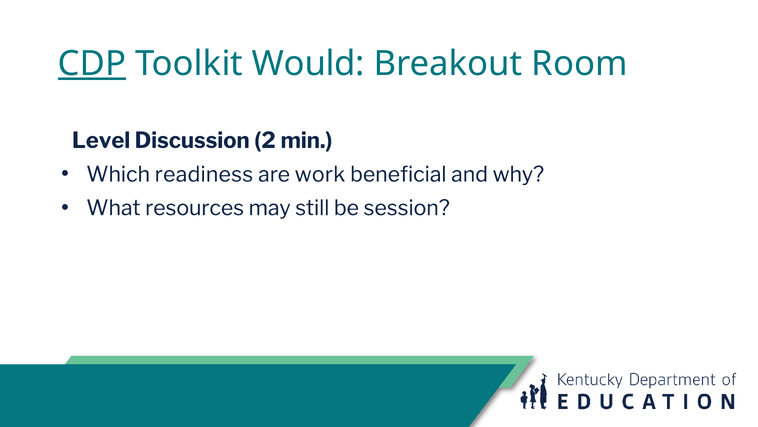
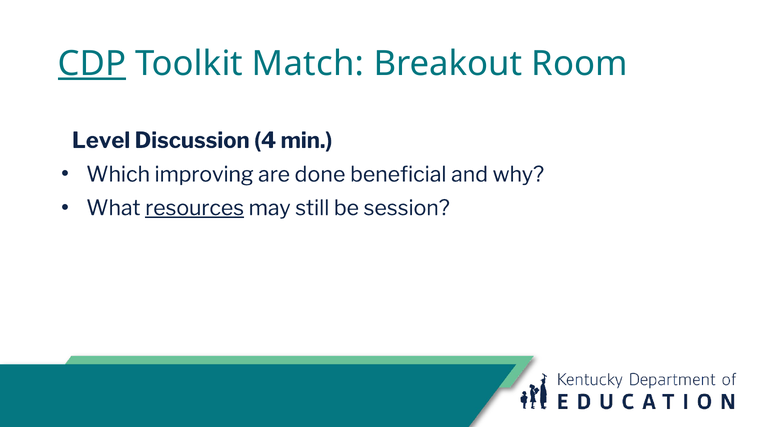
Would: Would -> Match
2: 2 -> 4
readiness: readiness -> improving
work: work -> done
resources underline: none -> present
